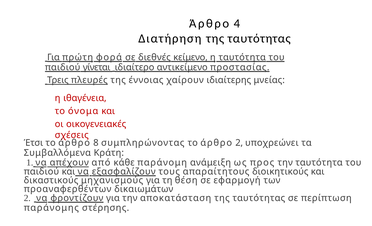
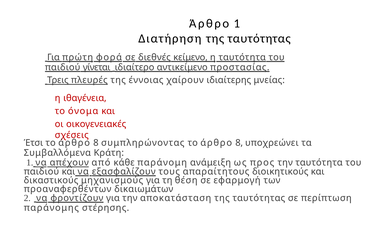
Άρθρο 4: 4 -> 1
συμπληρώνοντας το άρθρο 2: 2 -> 8
